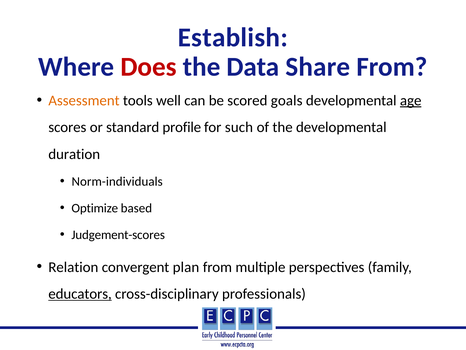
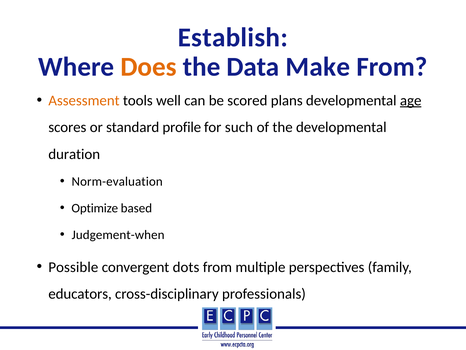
Does colour: red -> orange
Share: Share -> Make
goals: goals -> plans
Norm-individuals: Norm-individuals -> Norm-evaluation
Judgement-scores: Judgement-scores -> Judgement-when
Relation: Relation -> Possible
plan: plan -> dots
educators underline: present -> none
